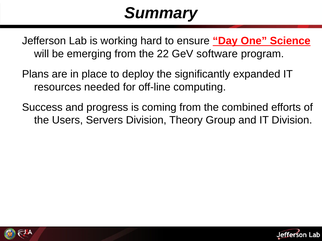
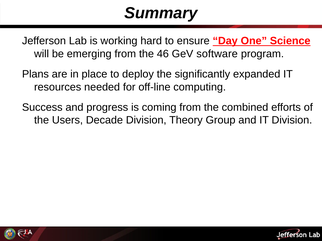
22: 22 -> 46
Servers: Servers -> Decade
